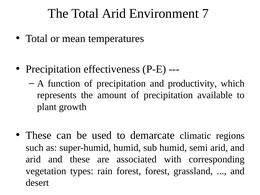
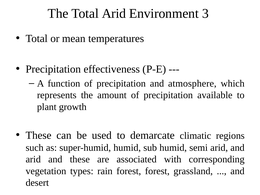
7: 7 -> 3
productivity: productivity -> atmosphere
